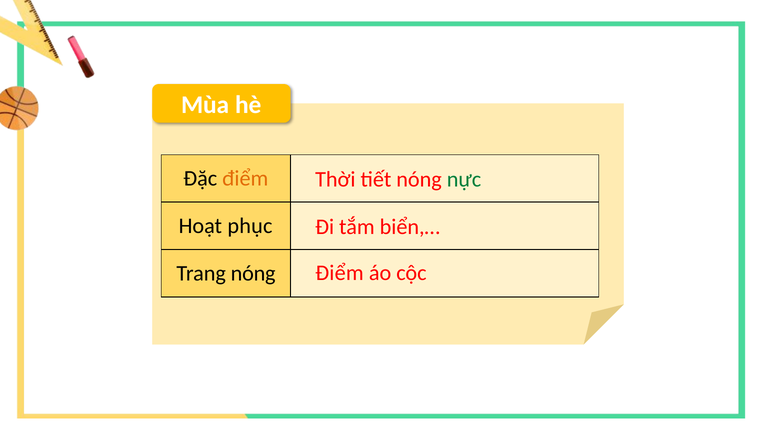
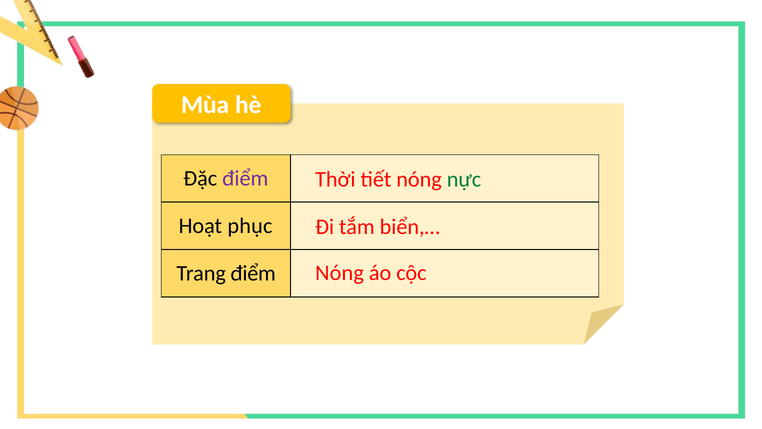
điểm at (245, 178) colour: orange -> purple
Điểm at (339, 272): Điểm -> Nóng
Trang nóng: nóng -> điểm
